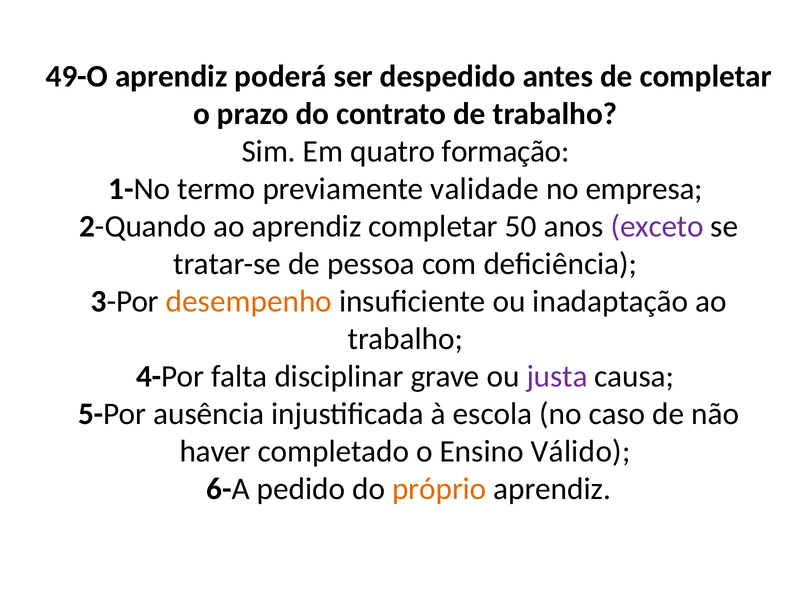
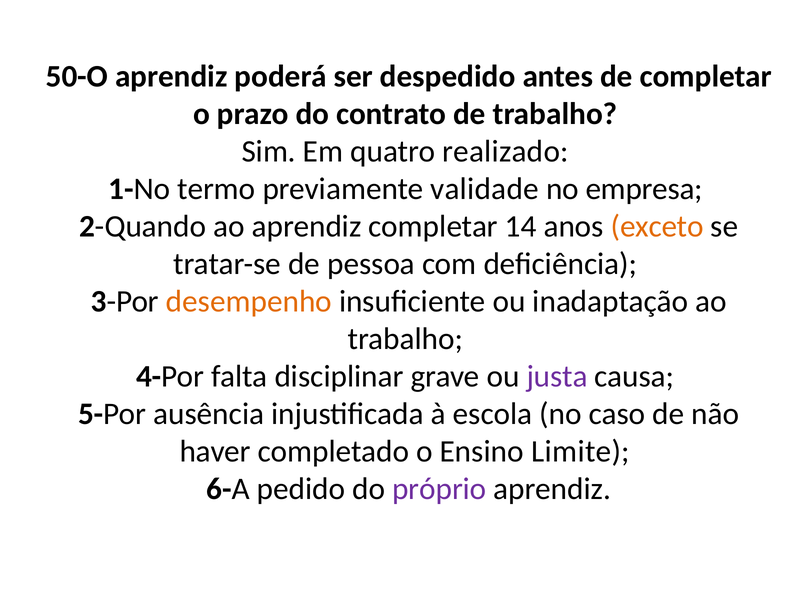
49-O: 49-O -> 50-O
formação: formação -> realizado
50: 50 -> 14
exceto colour: purple -> orange
Válido: Válido -> Limite
próprio colour: orange -> purple
